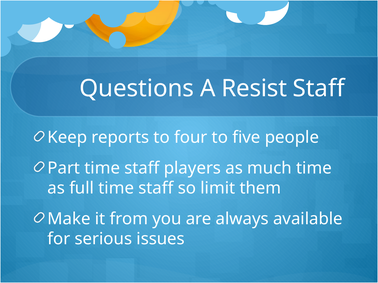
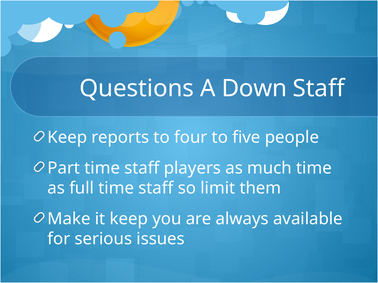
Resist: Resist -> Down
it from: from -> keep
